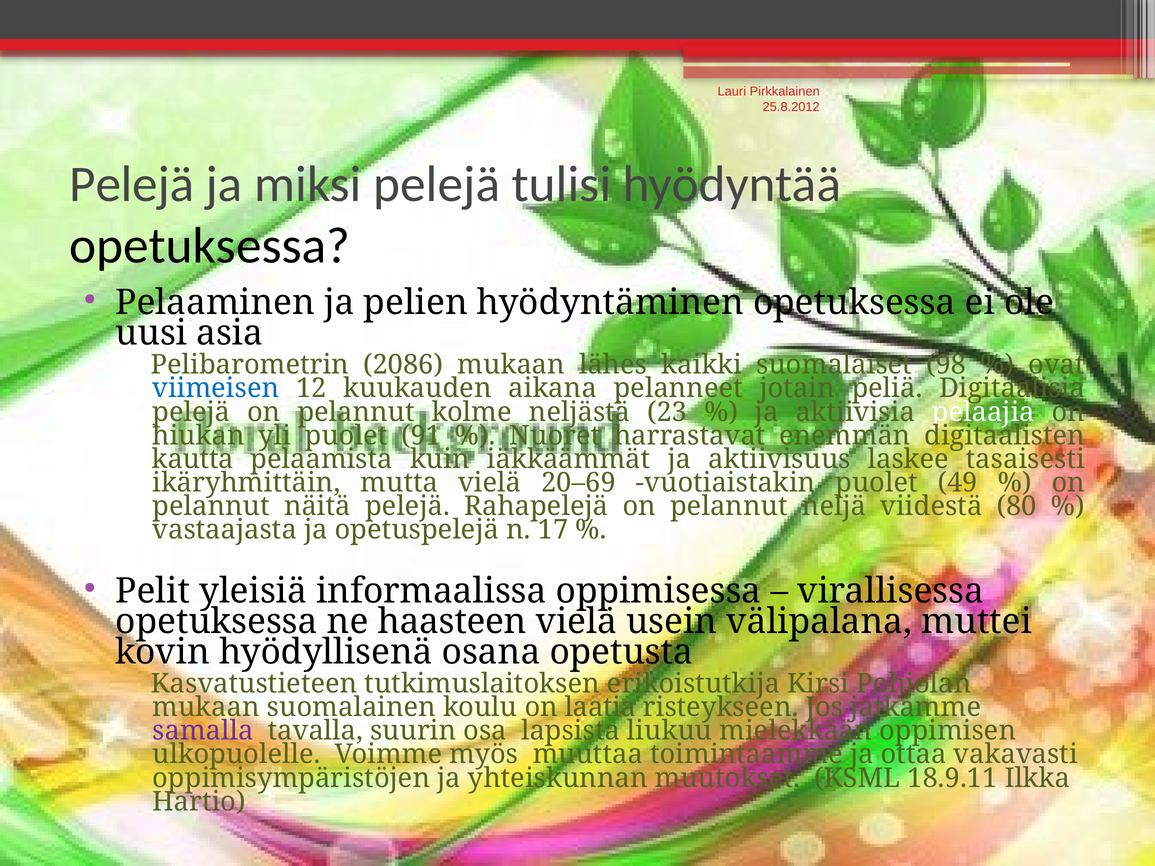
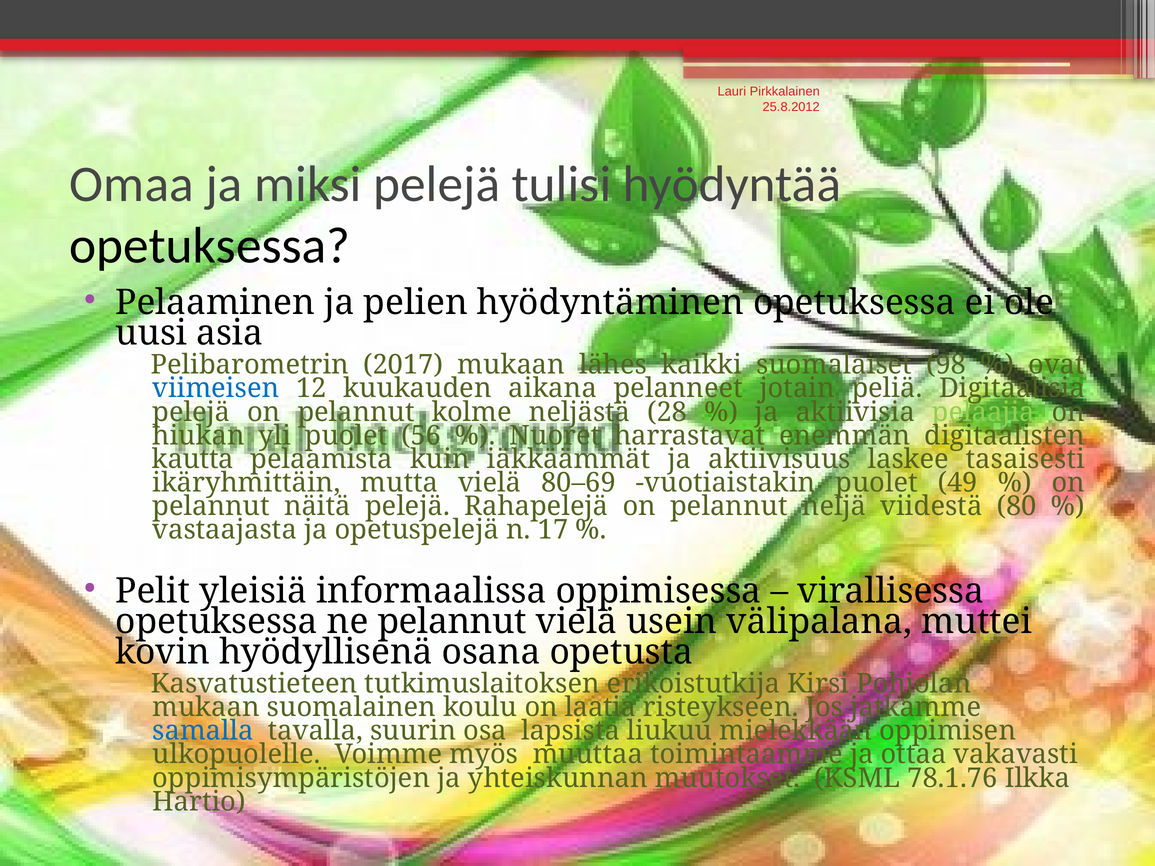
Pelejä at (132, 185): Pelejä -> Omaa
2086: 2086 -> 2017
23: 23 -> 28
pelaajia colour: white -> light green
91: 91 -> 56
20–69: 20–69 -> 80–69
ne haasteen: haasteen -> pelannut
samalla colour: purple -> blue
18.9.11: 18.9.11 -> 78.1.76
